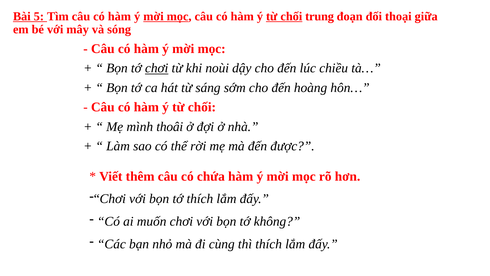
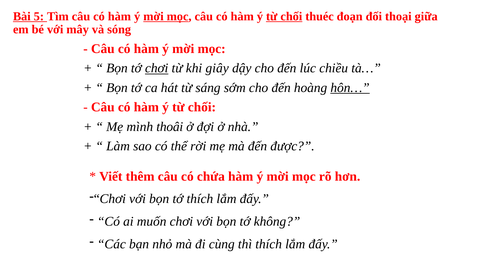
trung: trung -> thuéc
noùi: noùi -> giây
hôn… underline: none -> present
